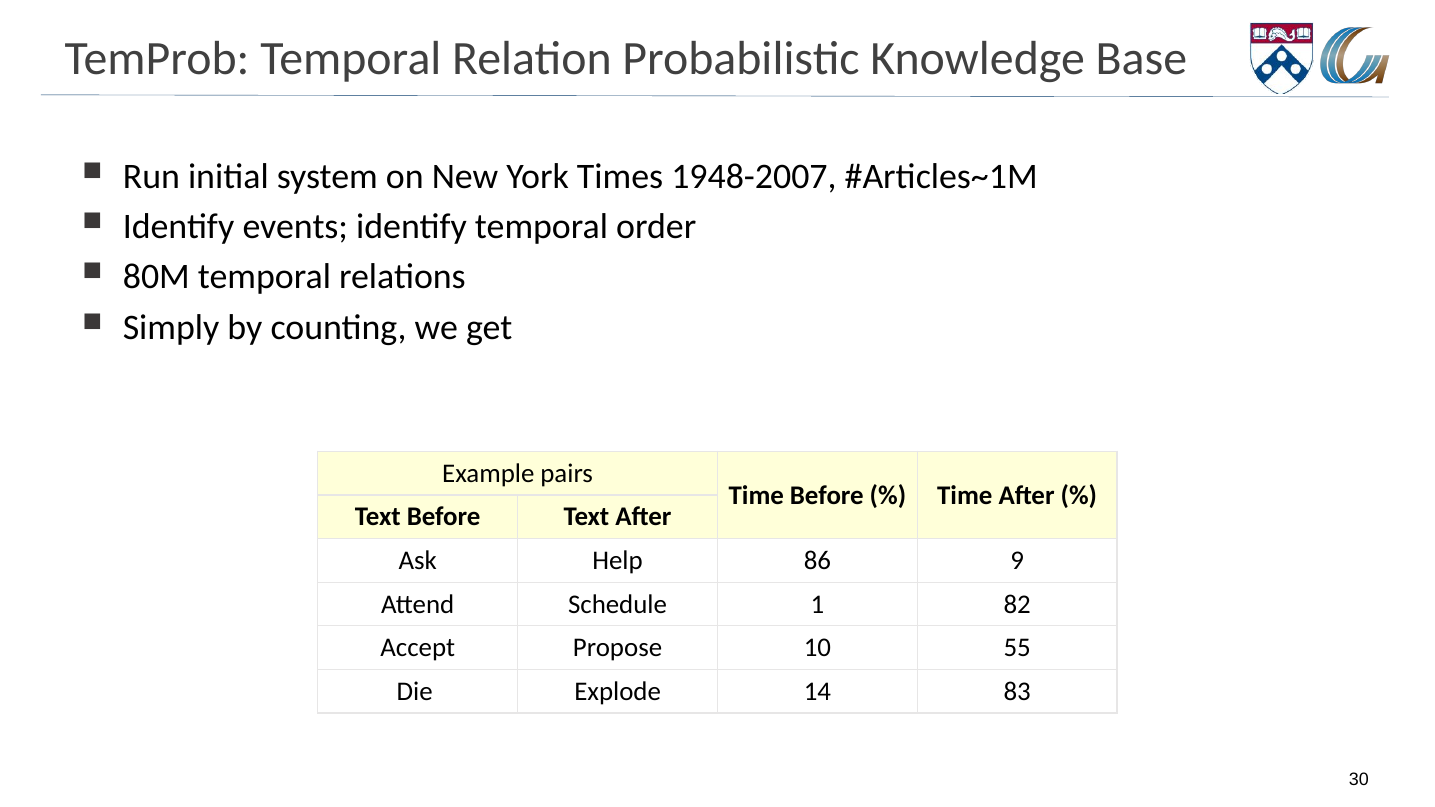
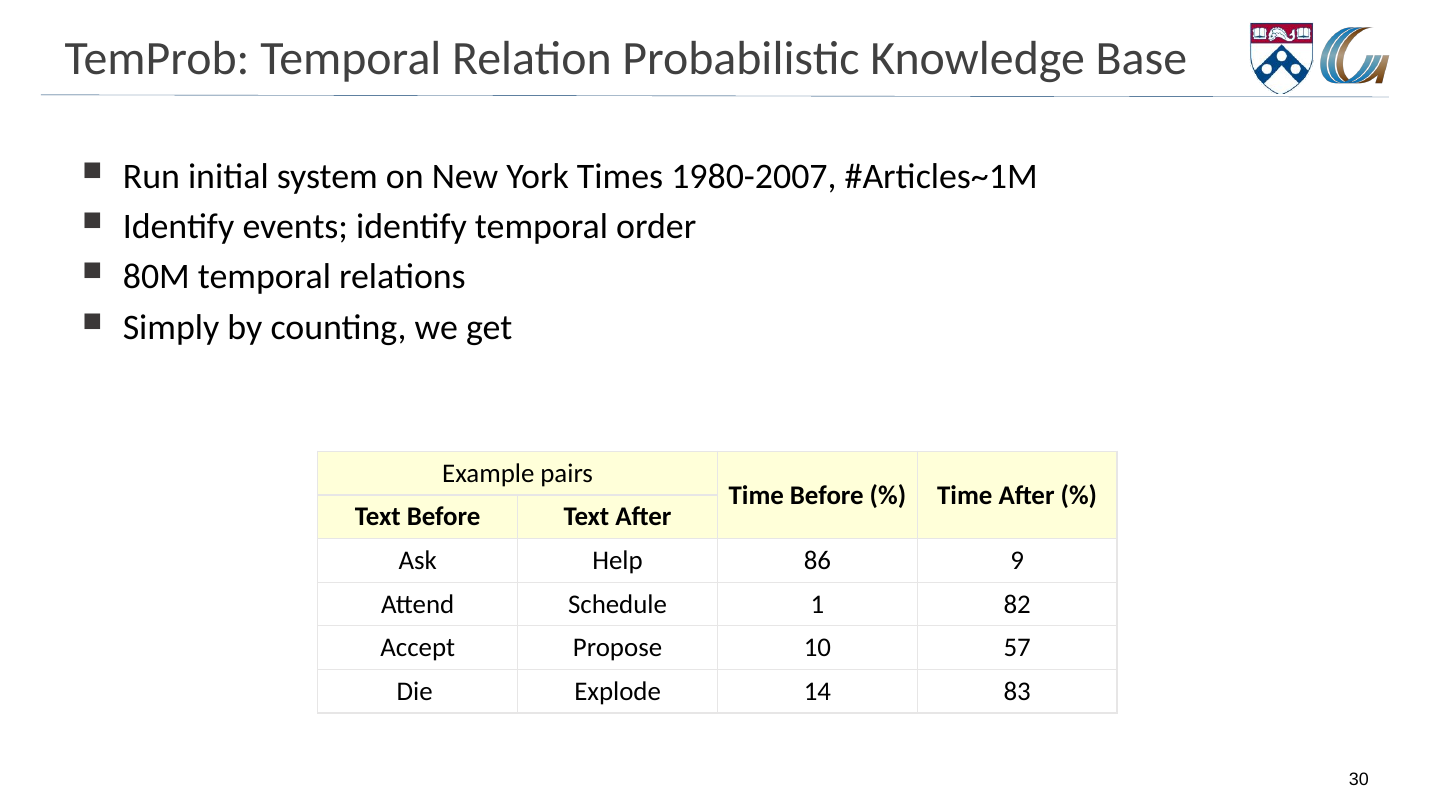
1948-2007: 1948-2007 -> 1980-2007
55: 55 -> 57
